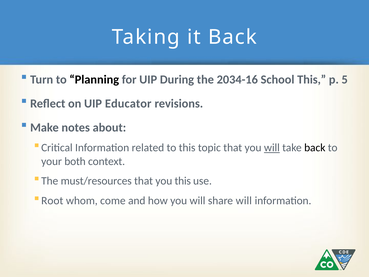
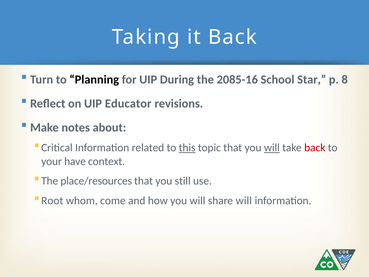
2034-16: 2034-16 -> 2085-16
School This: This -> Star
5: 5 -> 8
this at (187, 148) underline: none -> present
back at (315, 148) colour: black -> red
both: both -> have
must/resources: must/resources -> place/resources
you this: this -> still
